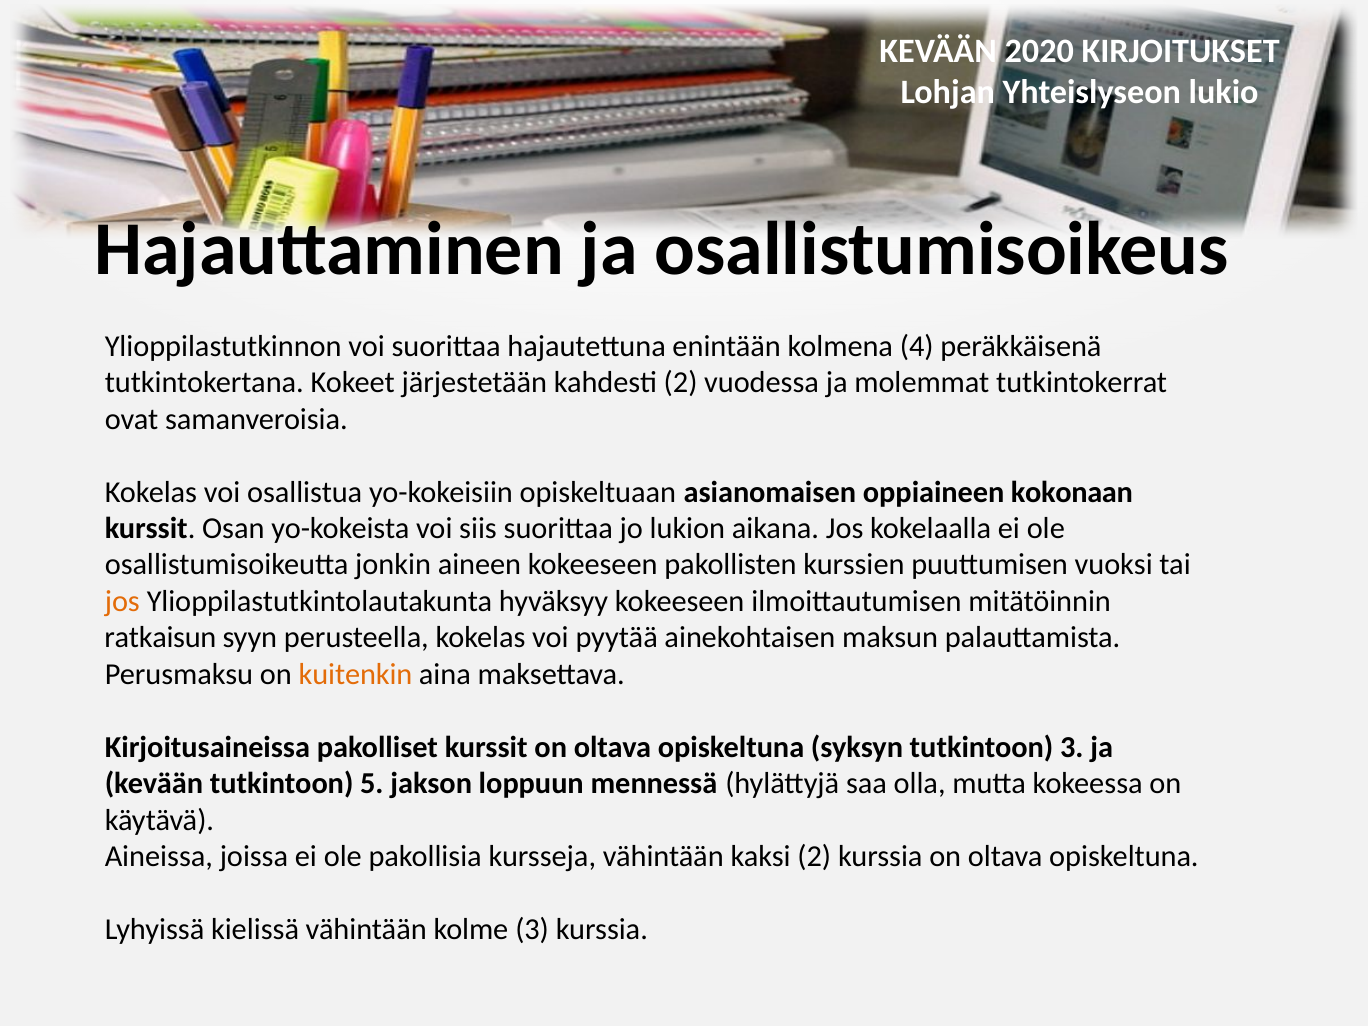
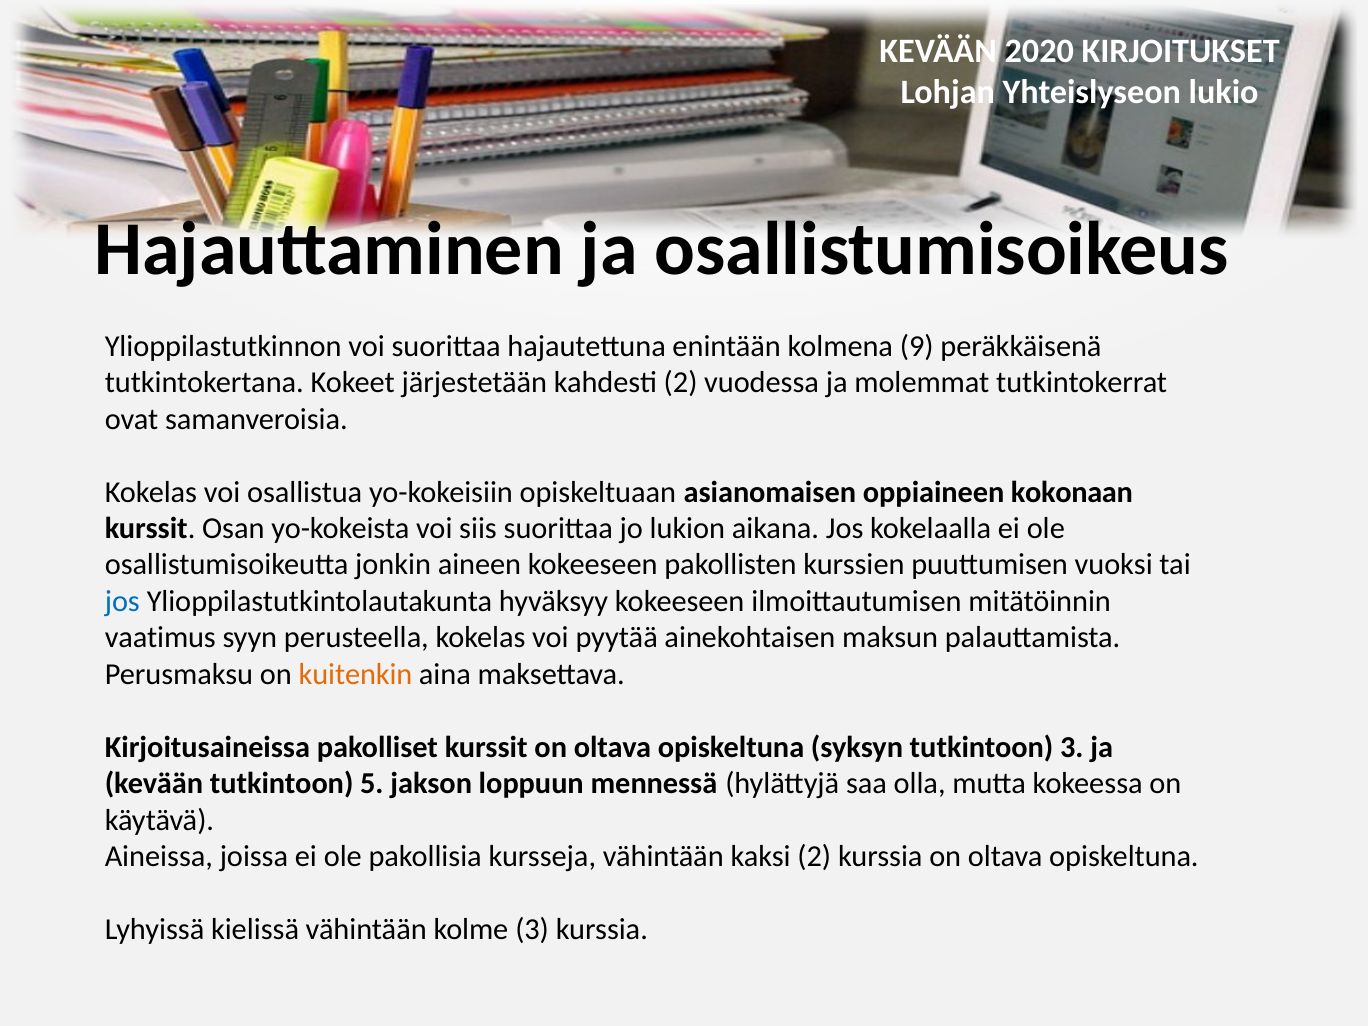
4: 4 -> 9
jos at (122, 601) colour: orange -> blue
ratkaisun: ratkaisun -> vaatimus
